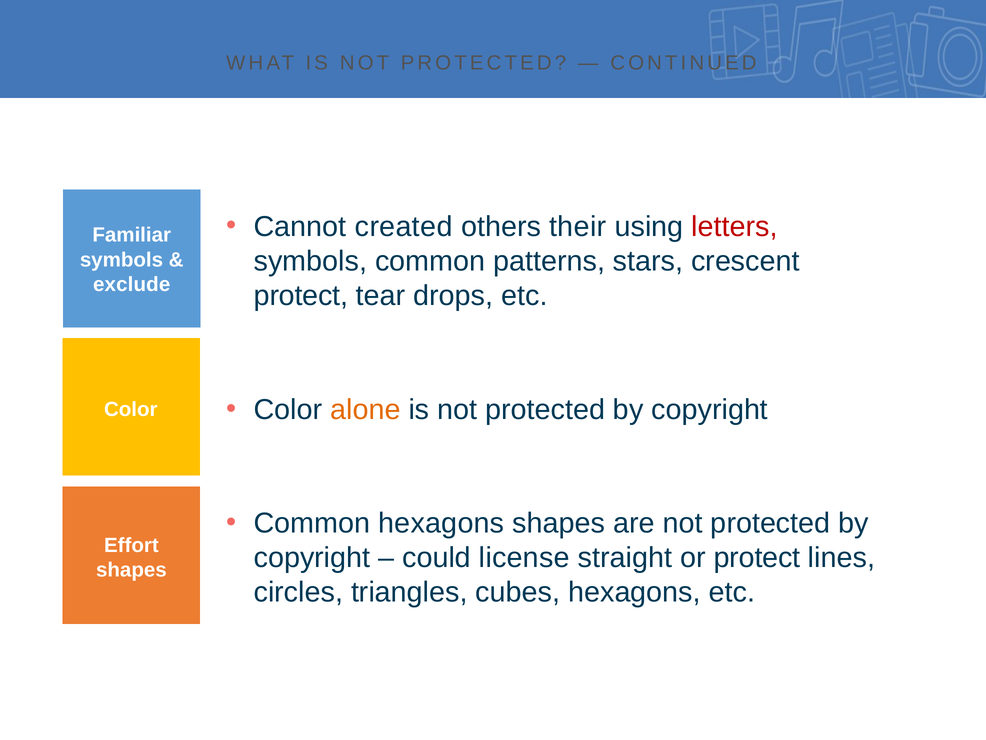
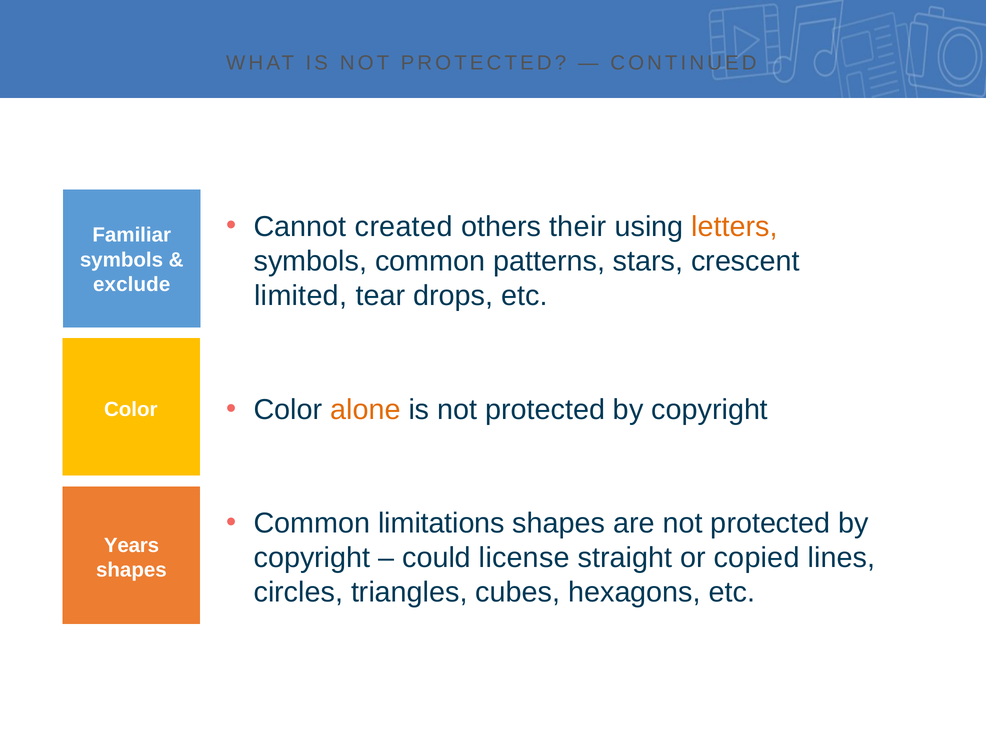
letters colour: red -> orange
protect at (301, 295): protect -> limited
Common hexagons: hexagons -> limitations
Effort: Effort -> Years
or protect: protect -> copied
